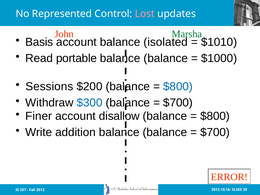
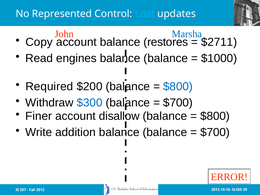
Lost colour: pink -> light blue
Marsha colour: green -> blue
Basis: Basis -> Copy
isolated: isolated -> restores
$1010: $1010 -> $2711
portable: portable -> engines
Sessions: Sessions -> Required
